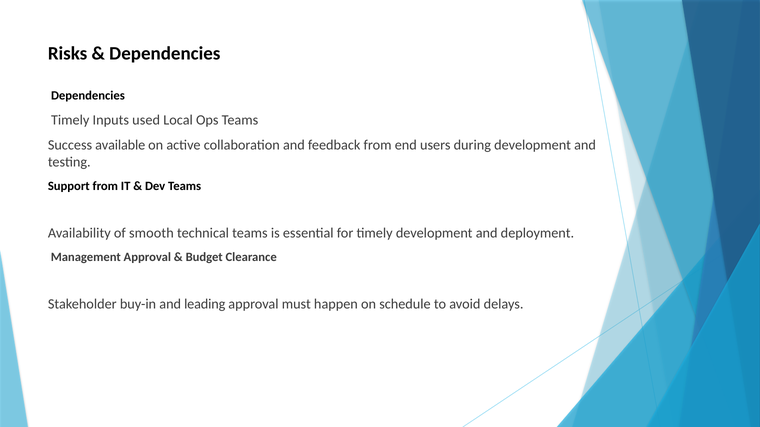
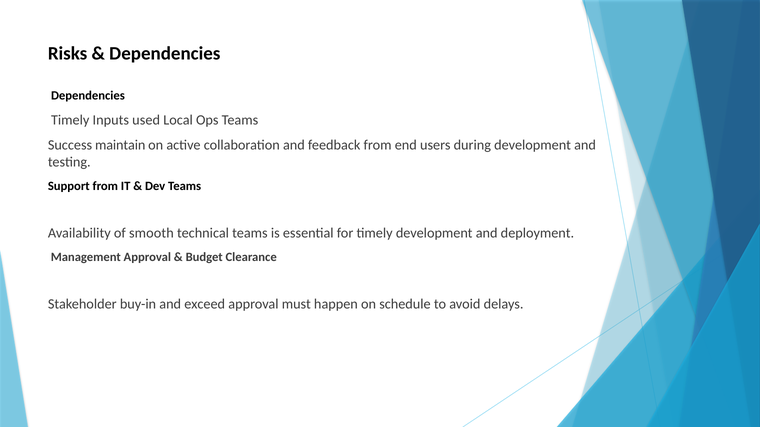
available: available -> maintain
leading: leading -> exceed
